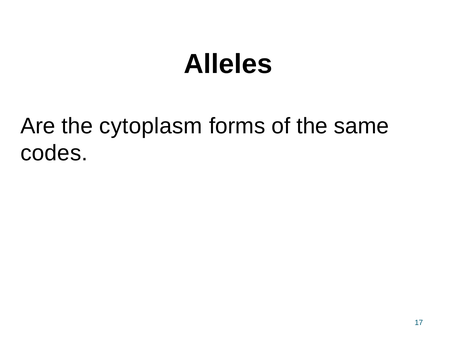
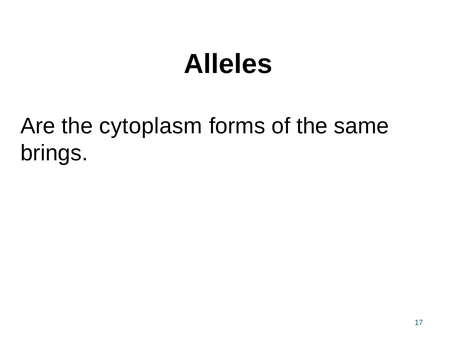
codes: codes -> brings
